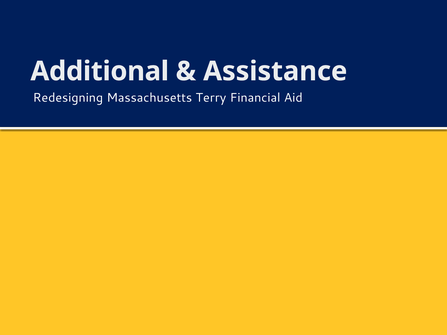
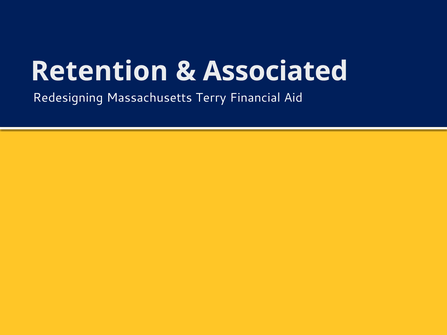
Additional: Additional -> Retention
Assistance: Assistance -> Associated
